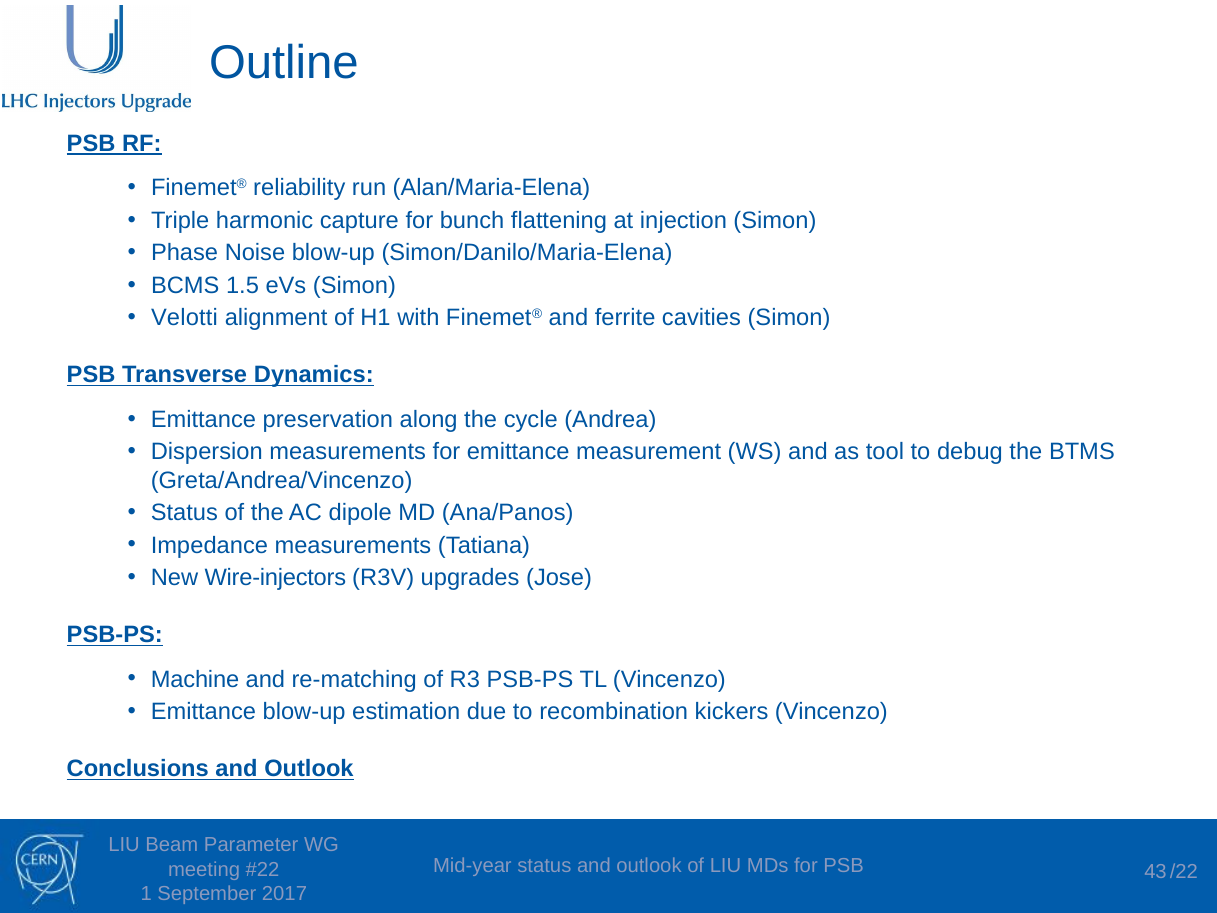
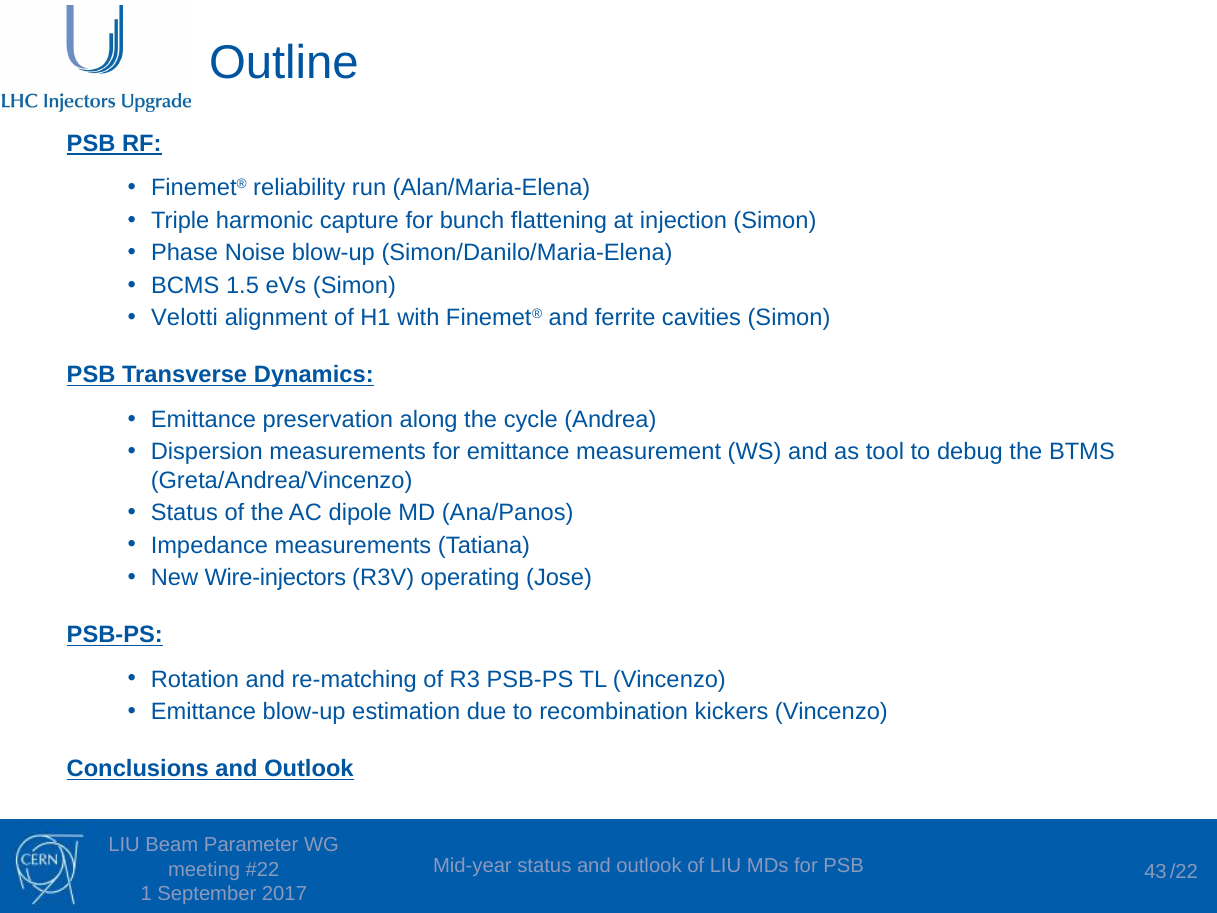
upgrades: upgrades -> operating
Machine: Machine -> Rotation
